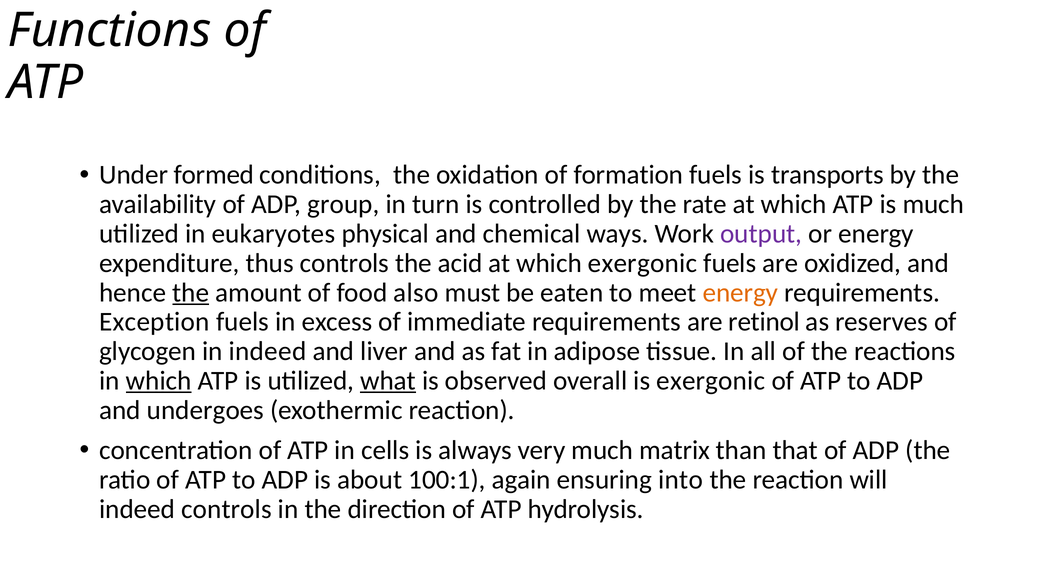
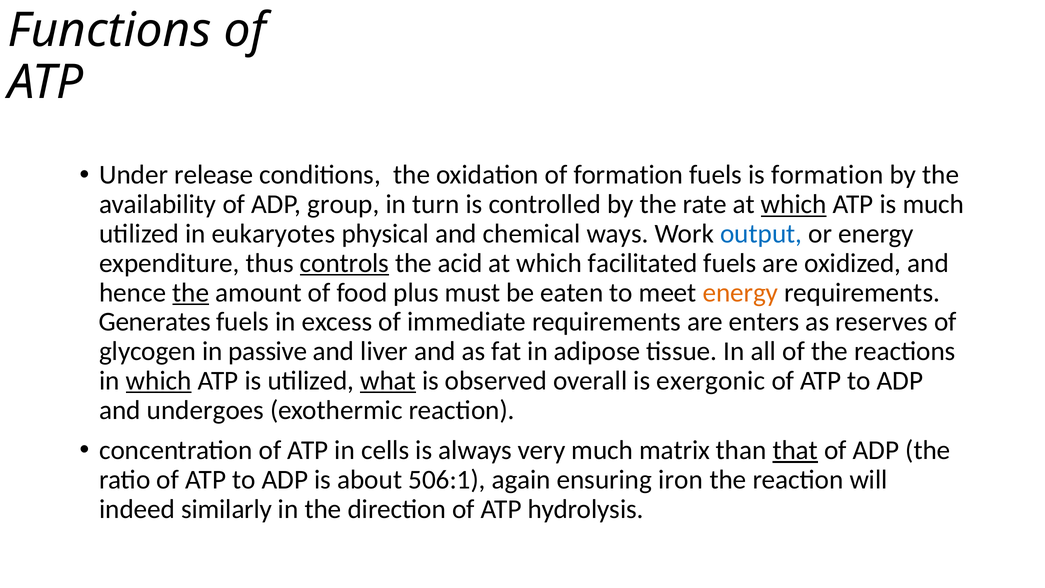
formed: formed -> release
is transports: transports -> formation
which at (794, 204) underline: none -> present
output colour: purple -> blue
controls at (344, 263) underline: none -> present
which exergonic: exergonic -> facilitated
also: also -> plus
Exception: Exception -> Generates
retinol: retinol -> enters
in indeed: indeed -> passive
that underline: none -> present
100:1: 100:1 -> 506:1
into: into -> iron
indeed controls: controls -> similarly
